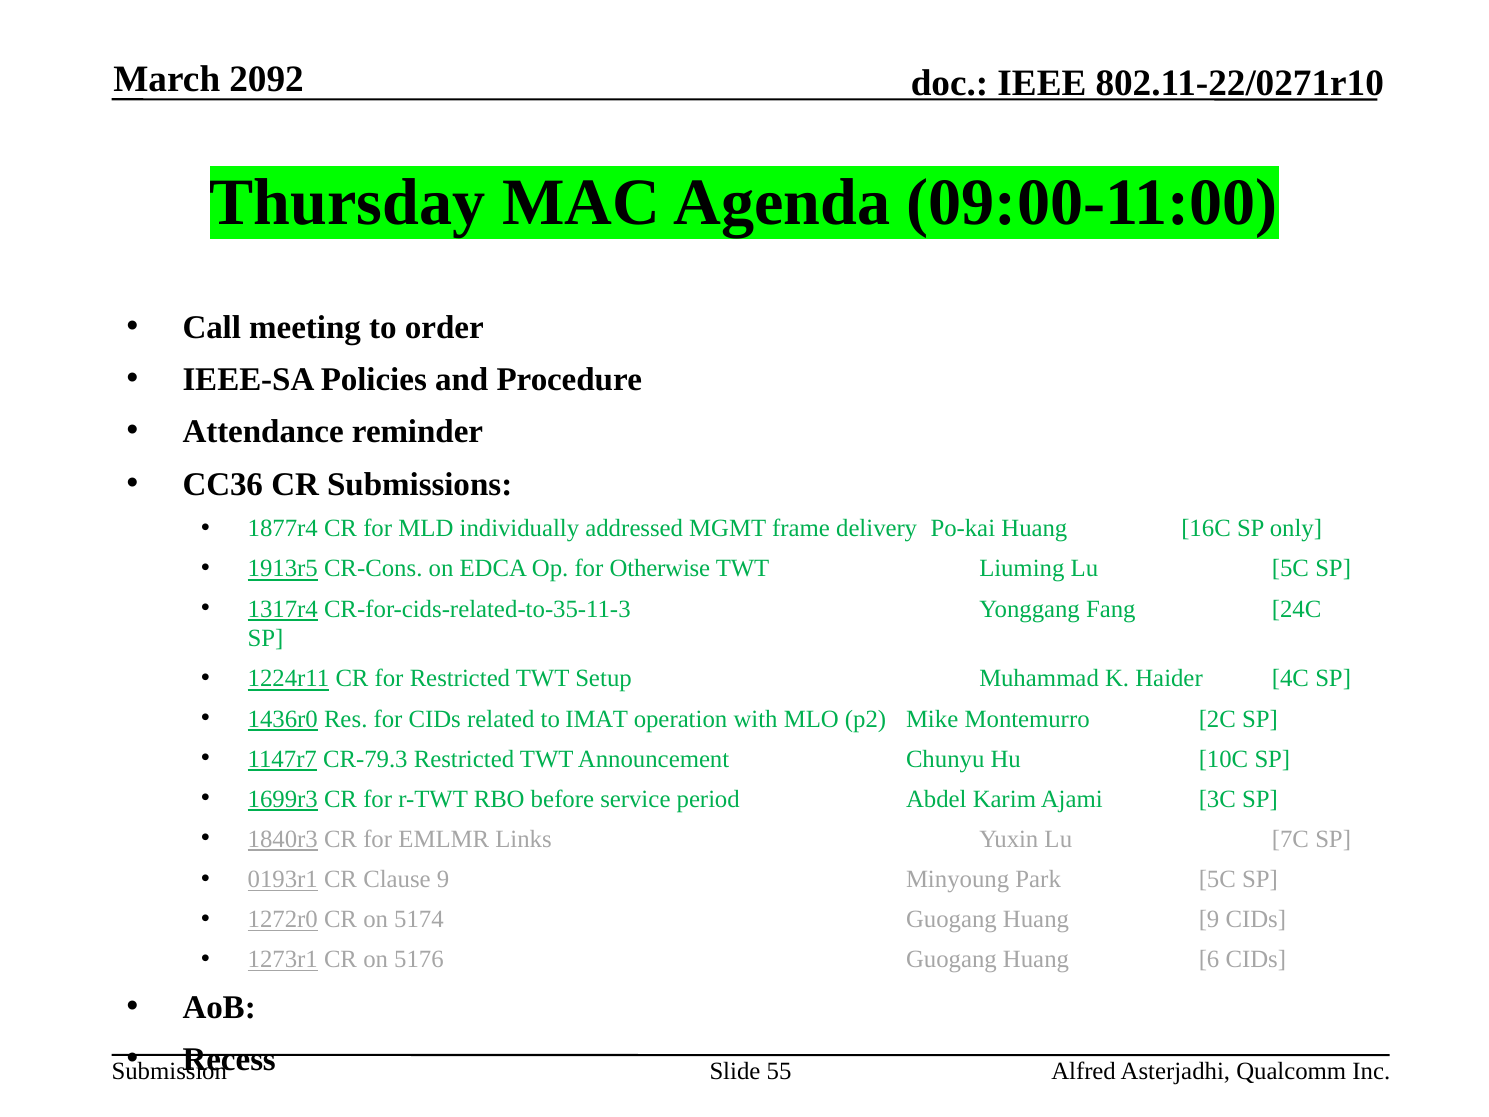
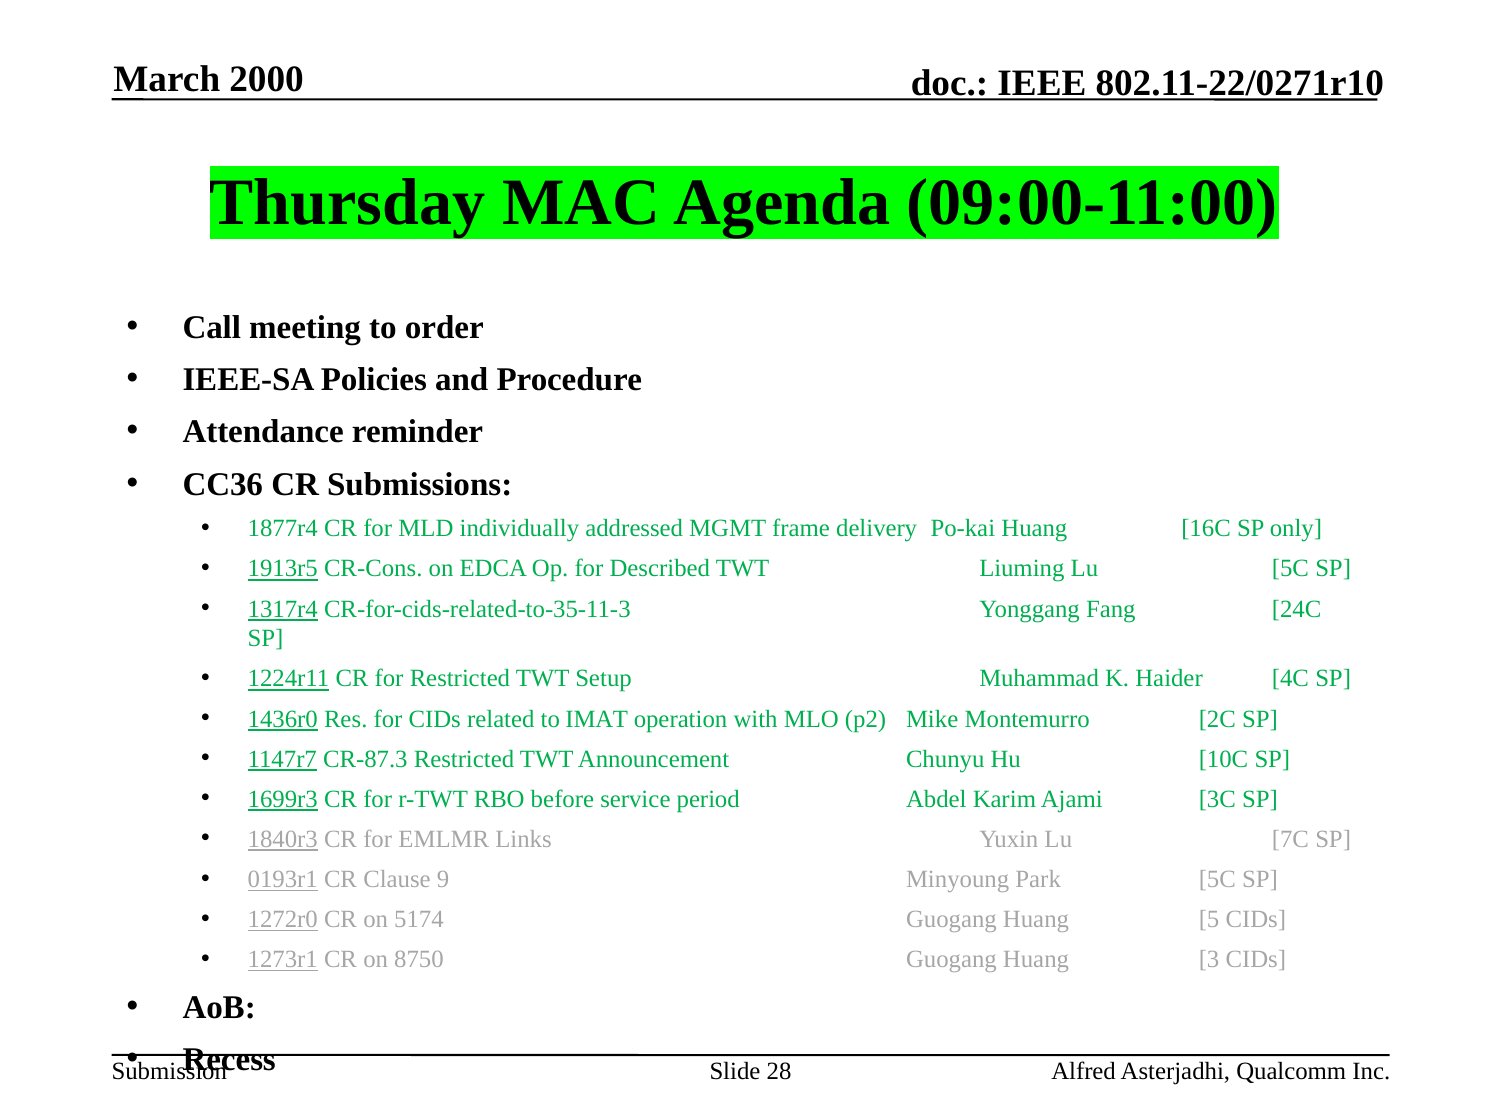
2092: 2092 -> 2000
Otherwise: Otherwise -> Described
CR-79.3: CR-79.3 -> CR-87.3
Huang 9: 9 -> 5
5176: 5176 -> 8750
6: 6 -> 3
55: 55 -> 28
